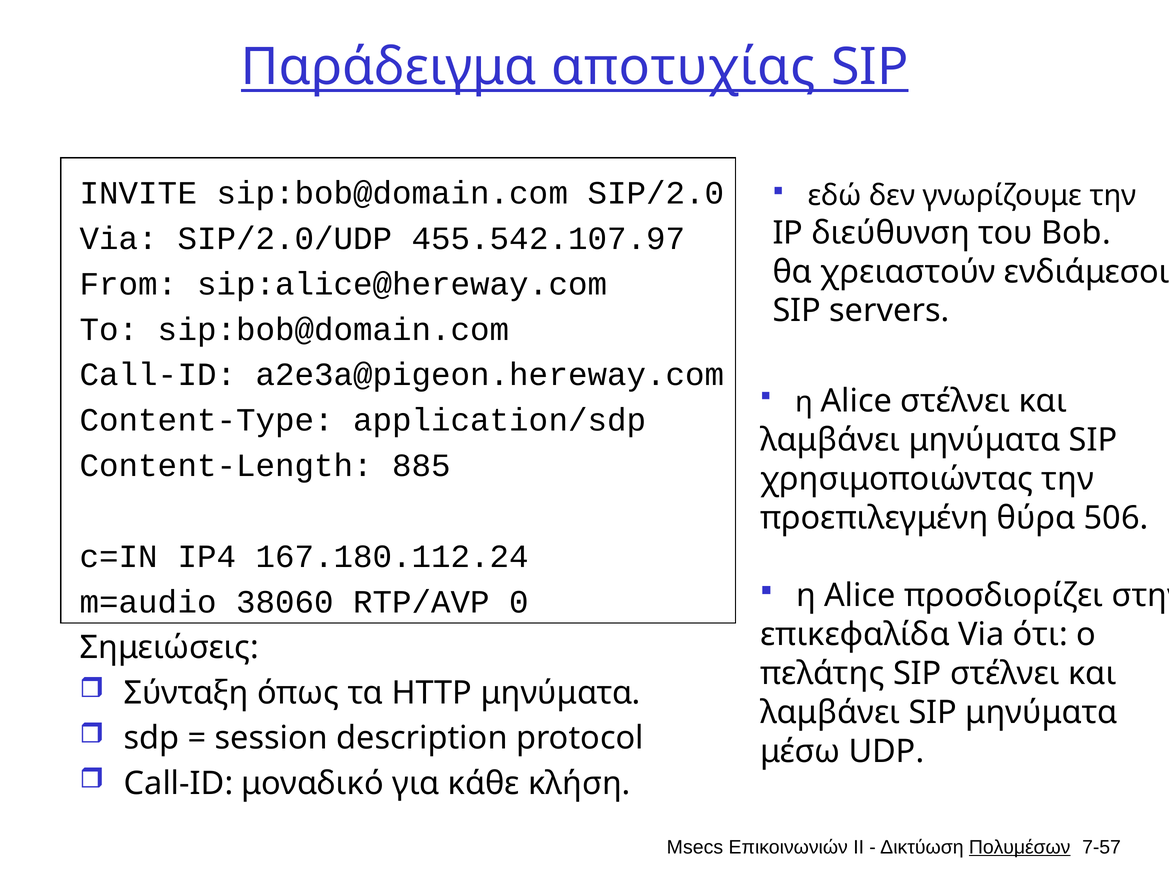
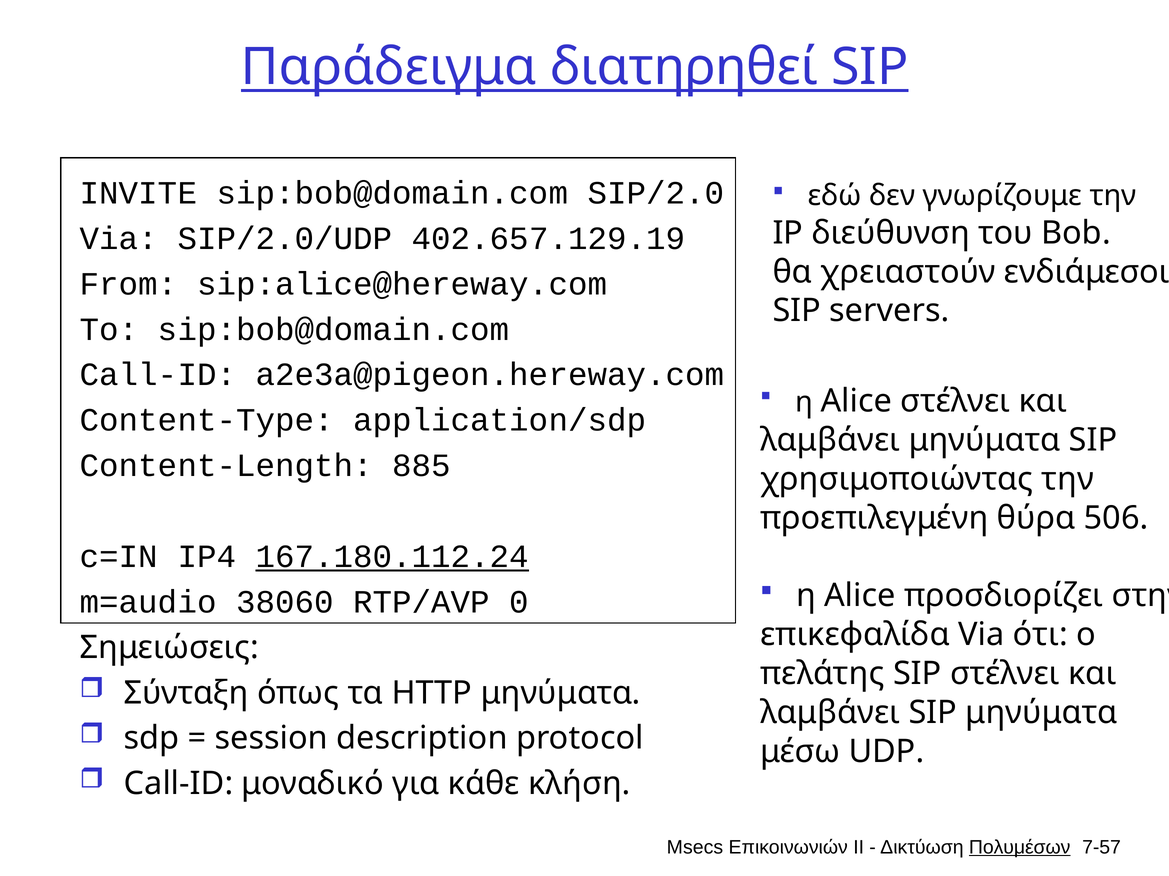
αποτυχίας: αποτυχίας -> διατηρηθεί
455.542.107.97: 455.542.107.97 -> 402.657.129.19
167.180.112.24 underline: none -> present
